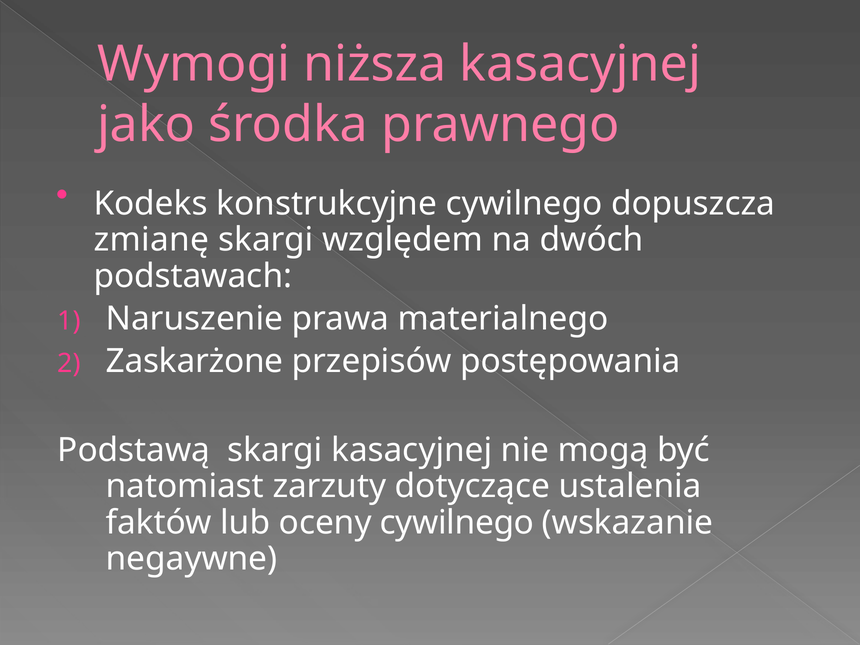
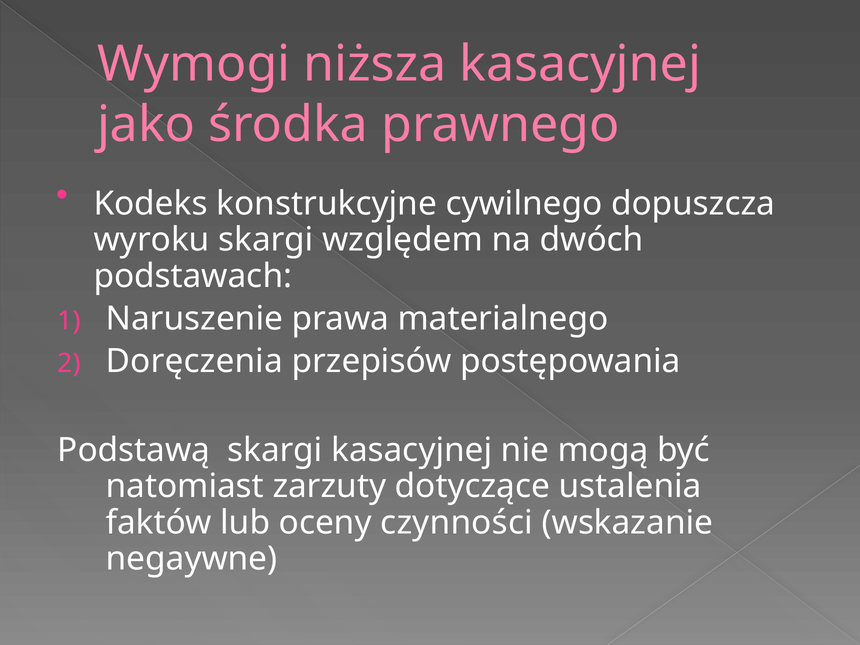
zmianę: zmianę -> wyroku
Zaskarżone: Zaskarżone -> Doręczenia
oceny cywilnego: cywilnego -> czynności
